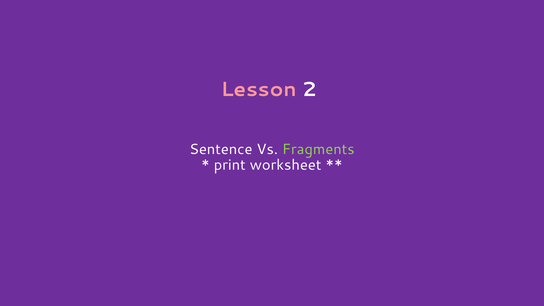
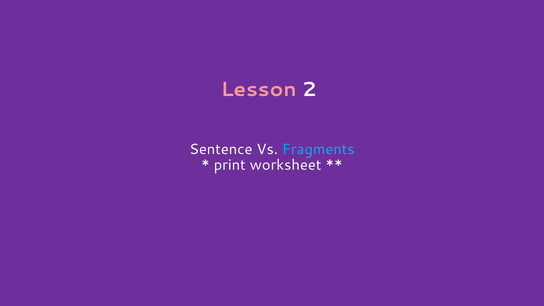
Fragments colour: light green -> light blue
